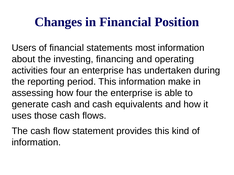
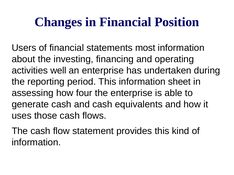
activities four: four -> well
make: make -> sheet
